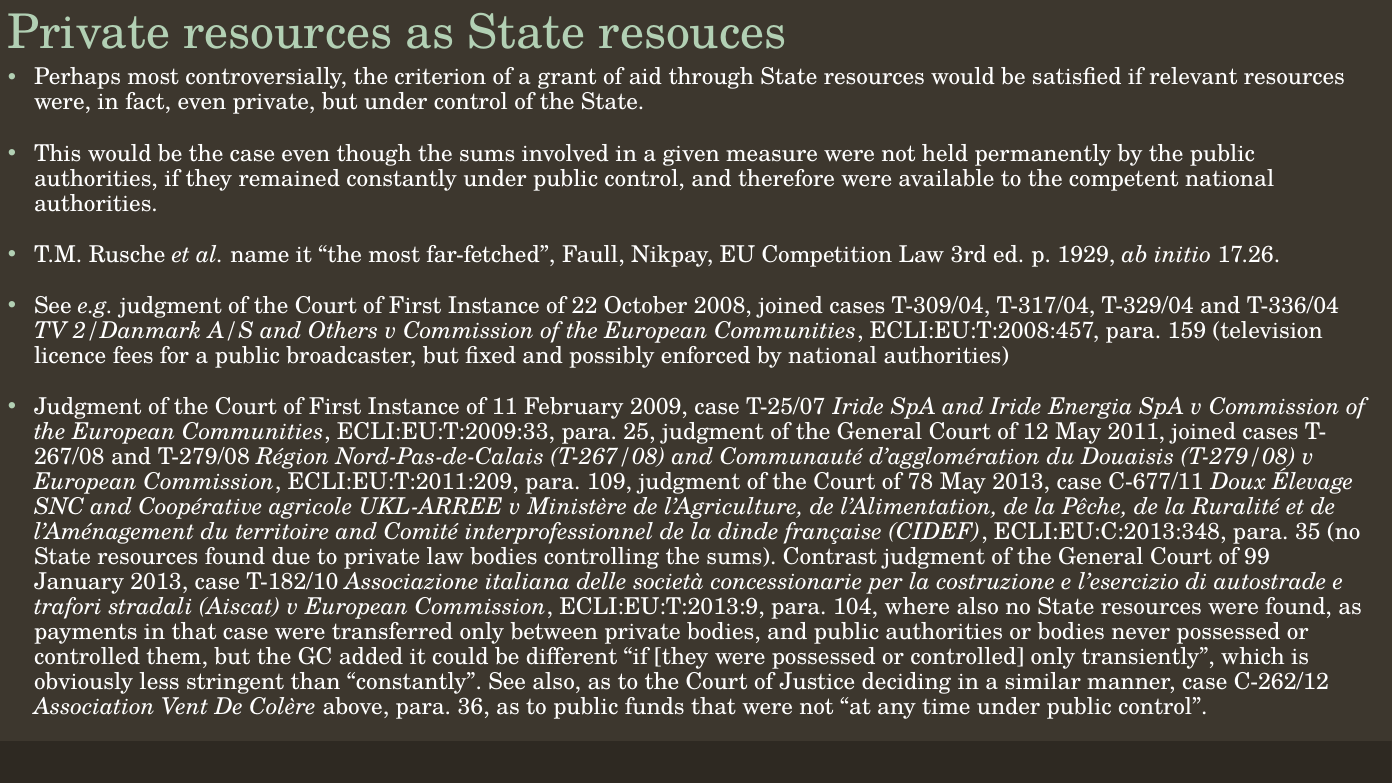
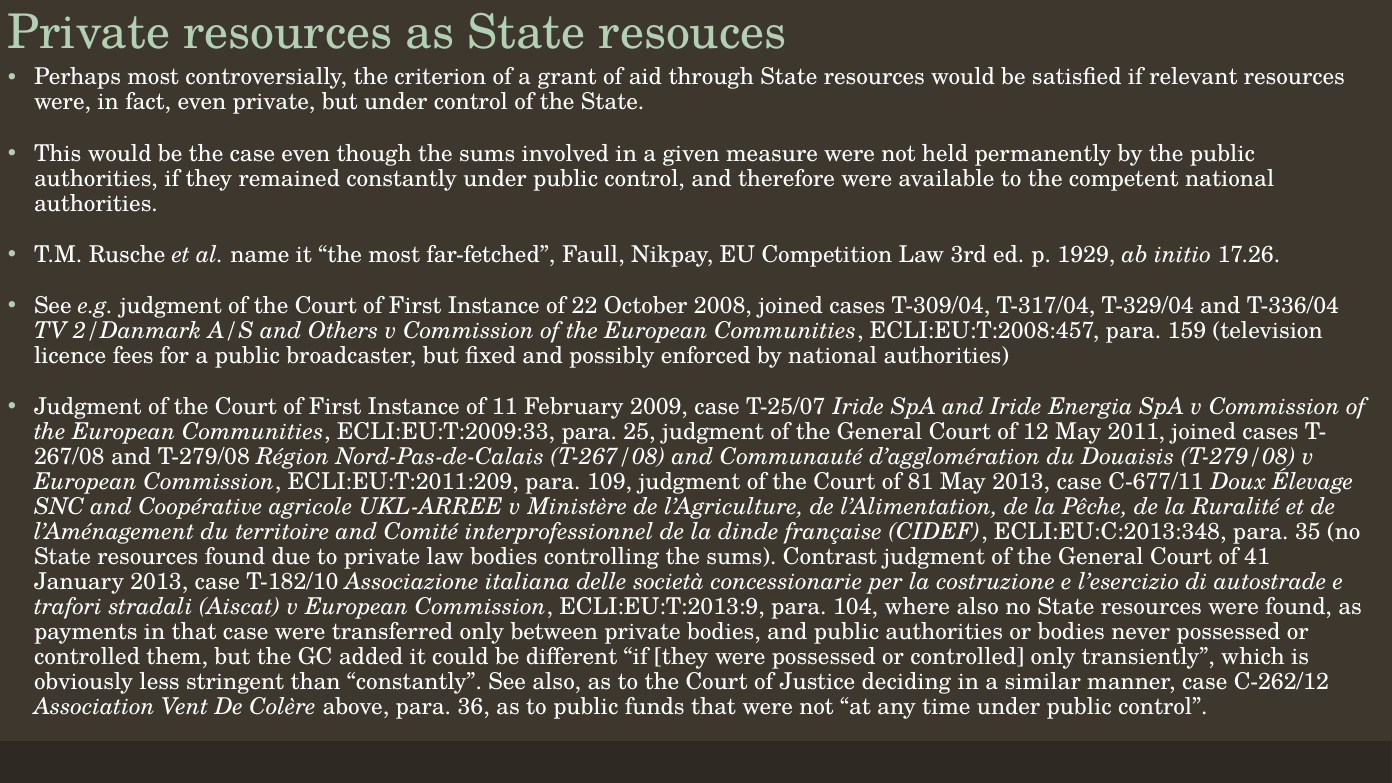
78: 78 -> 81
99: 99 -> 41
